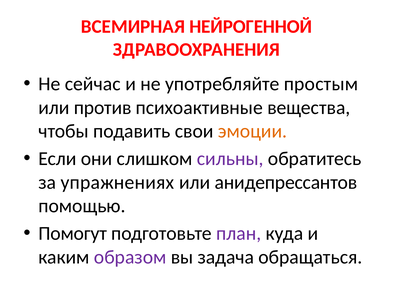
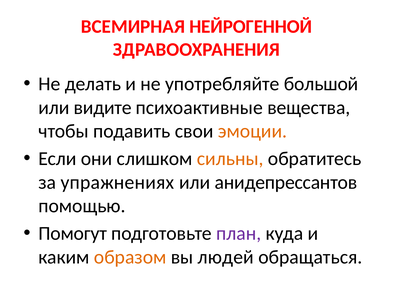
сейчас: сейчас -> делать
простым: простым -> большой
против: против -> видите
сильны colour: purple -> orange
образом colour: purple -> orange
задача: задача -> людей
